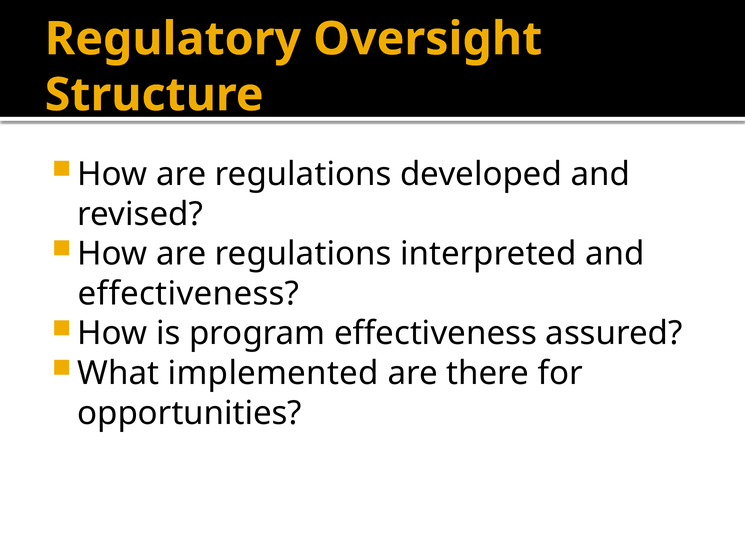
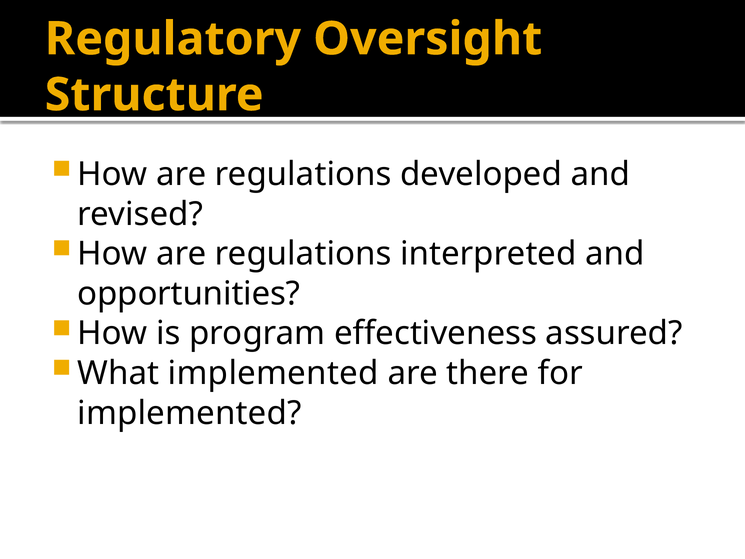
effectiveness at (189, 294): effectiveness -> opportunities
opportunities at (190, 413): opportunities -> implemented
